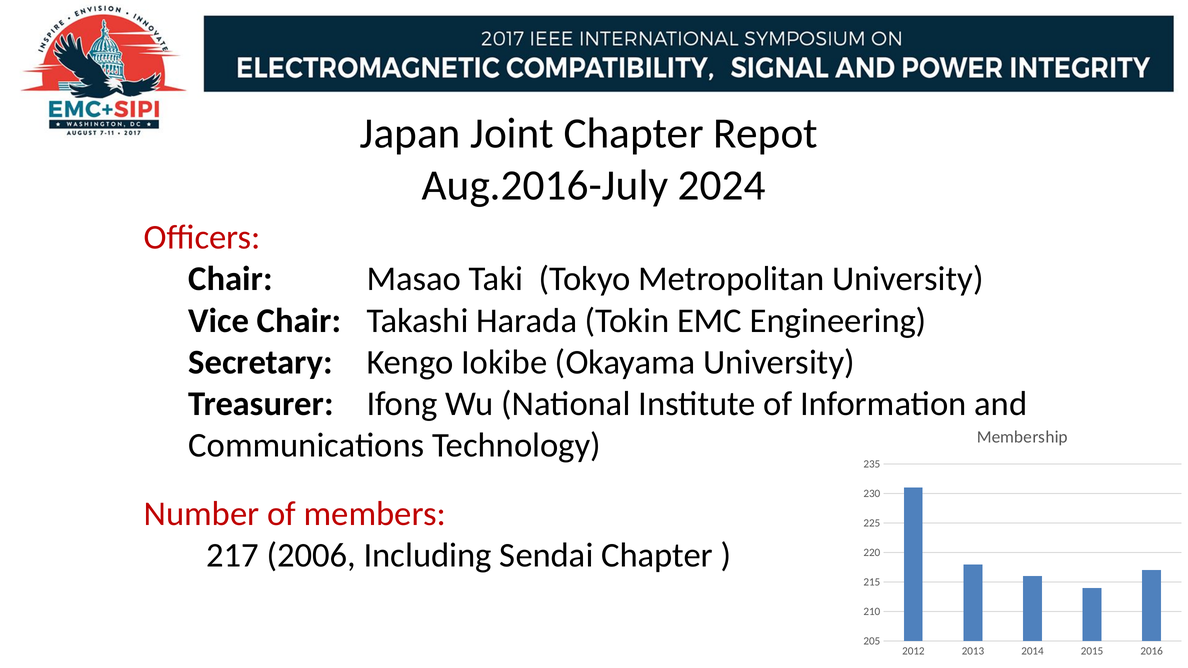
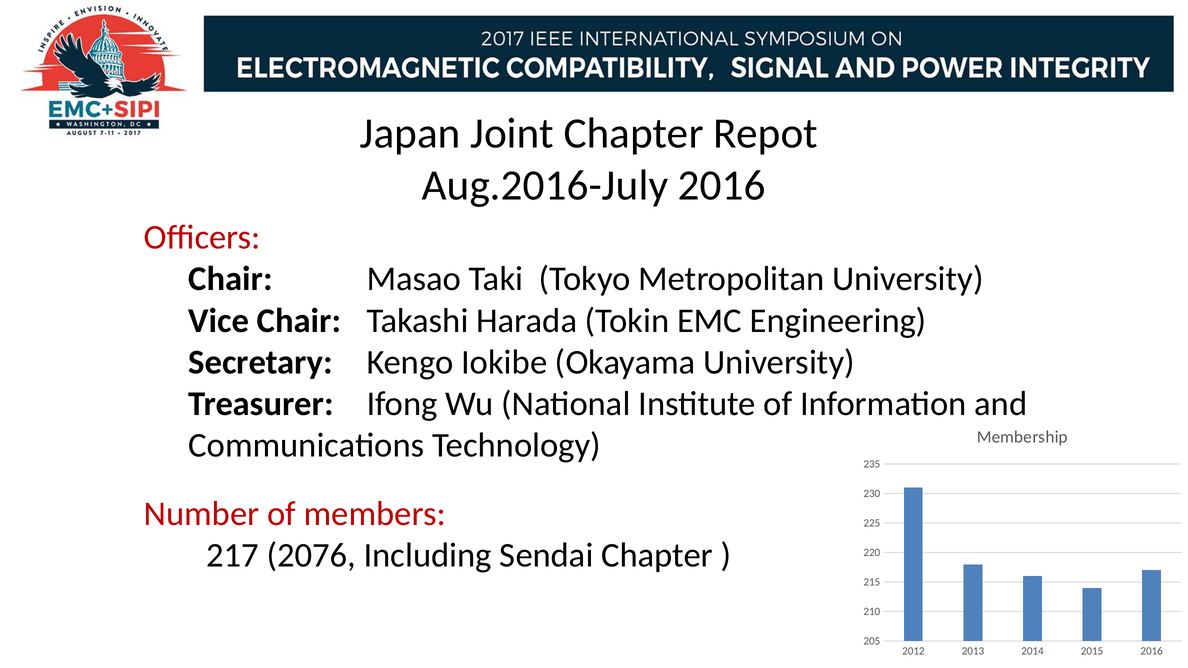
Aug.2016-July 2024: 2024 -> 2016
2006: 2006 -> 2076
